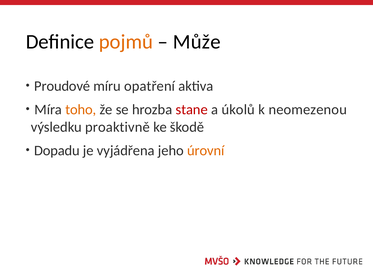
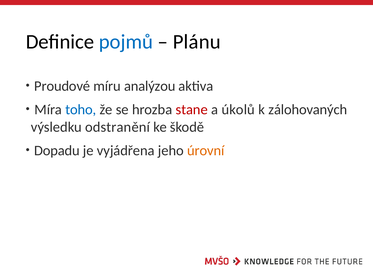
pojmů colour: orange -> blue
Může: Může -> Plánu
opatření: opatření -> analýzou
toho colour: orange -> blue
neomezenou: neomezenou -> zálohovaných
proaktivně: proaktivně -> odstranění
